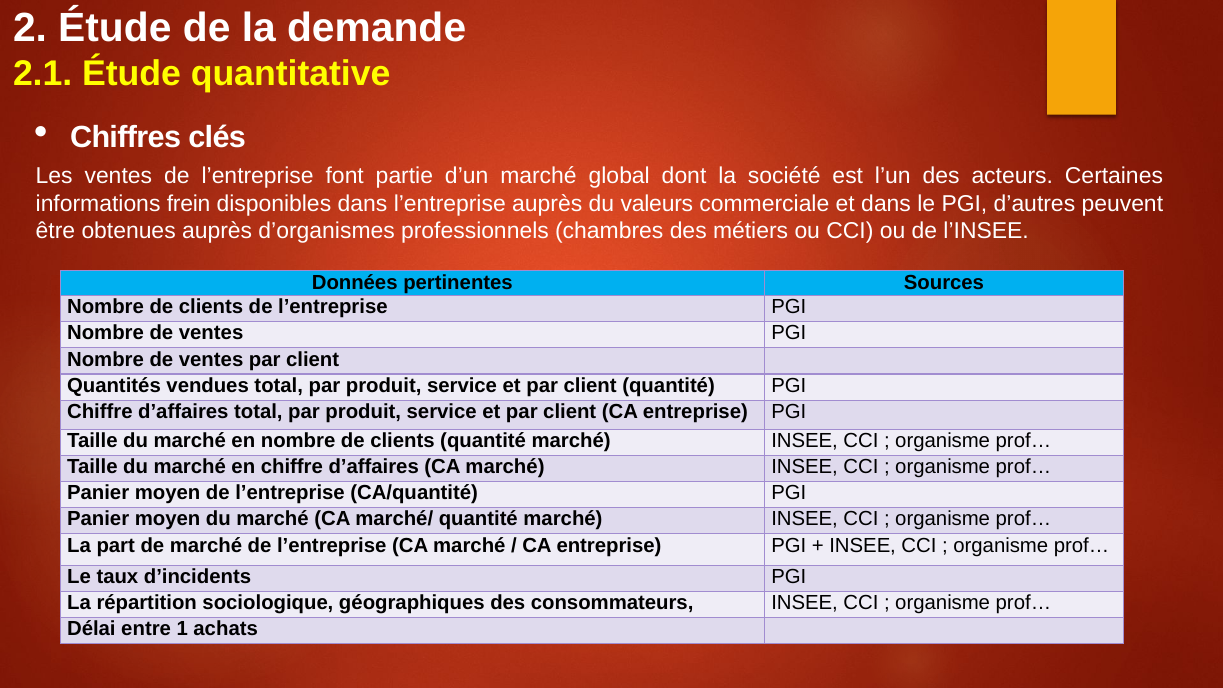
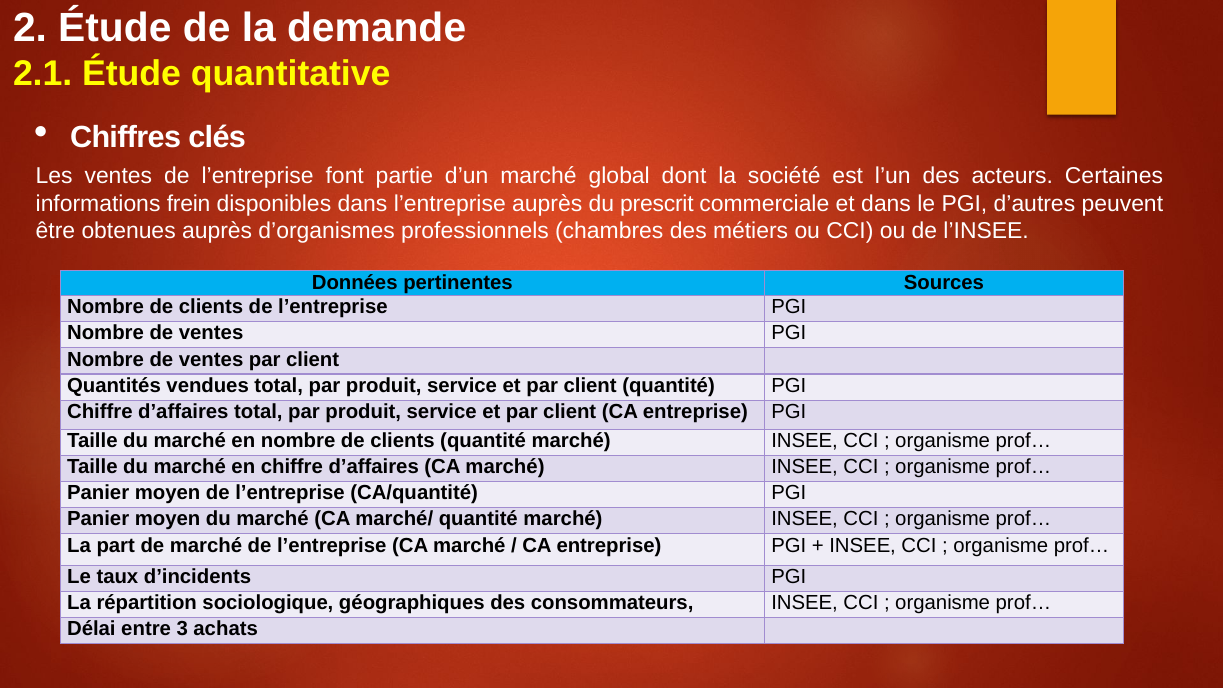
valeurs: valeurs -> prescrit
1: 1 -> 3
